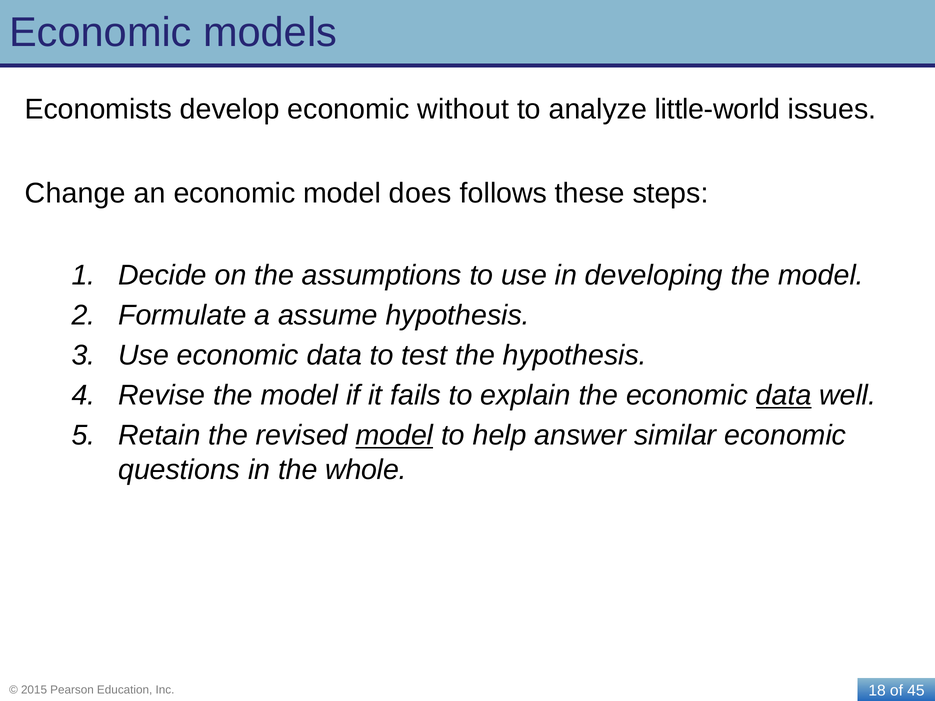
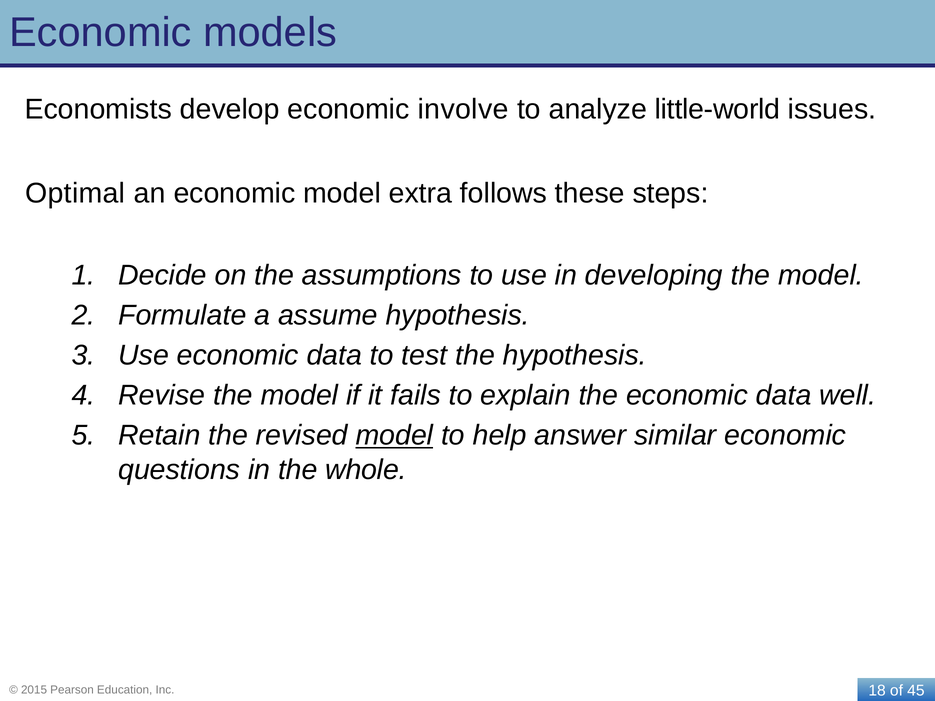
without: without -> involve
Change: Change -> Optimal
does: does -> extra
data at (784, 396) underline: present -> none
